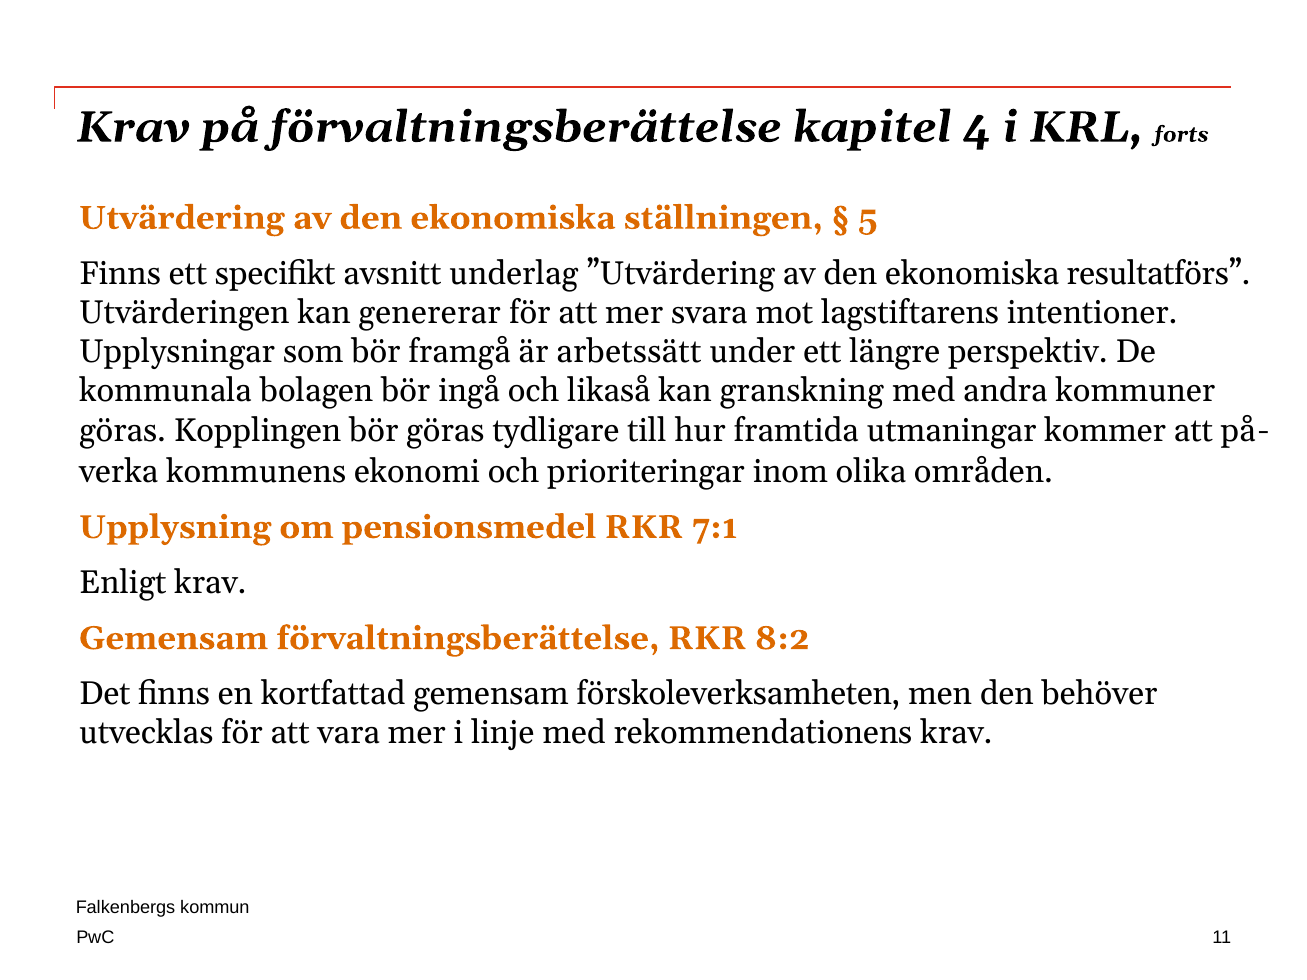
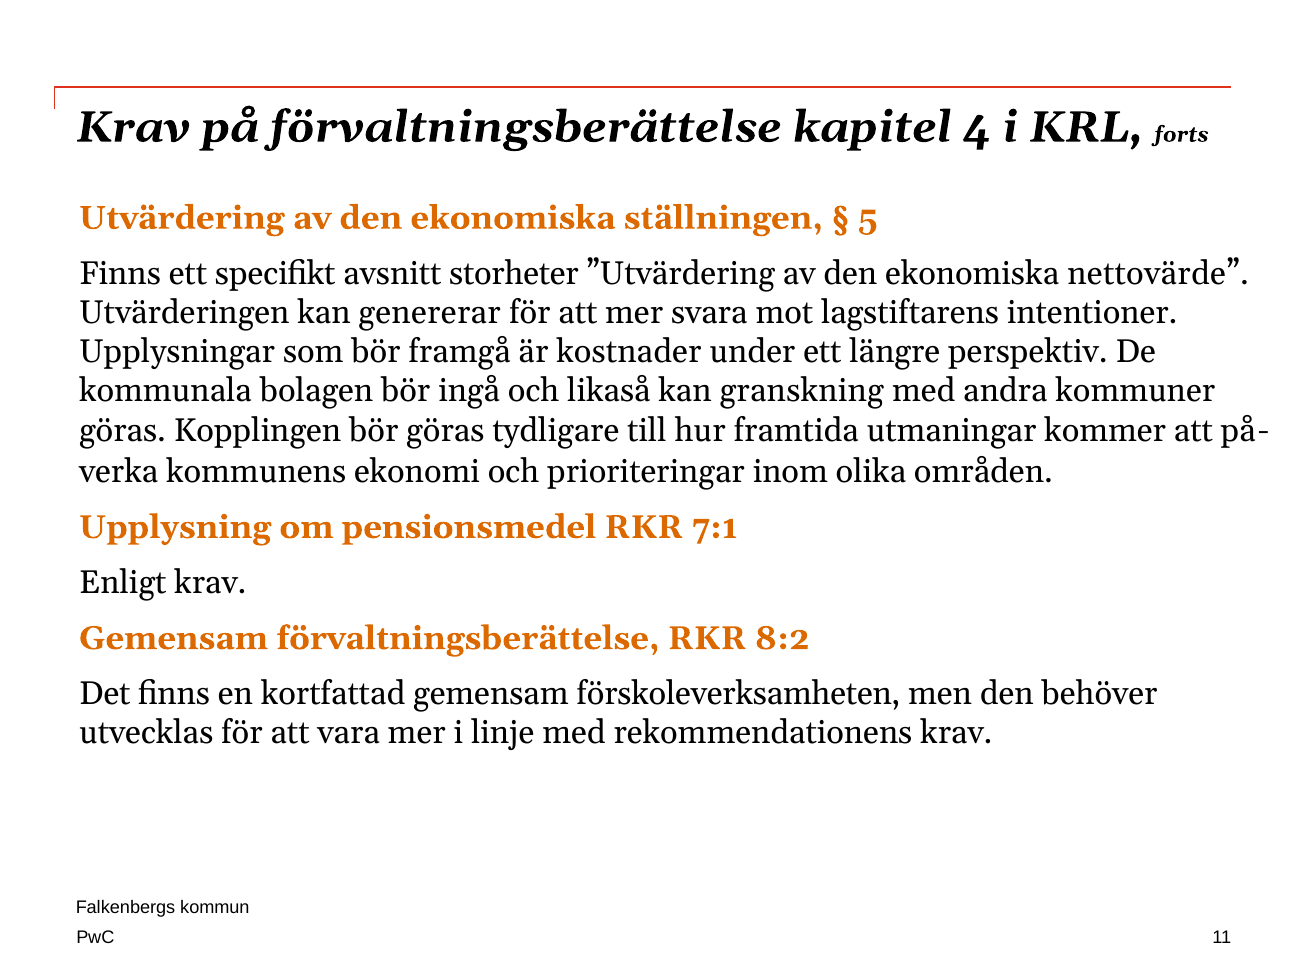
underlag: underlag -> storheter
resultatförs: resultatförs -> nettovärde
arbetssätt: arbetssätt -> kostnader
